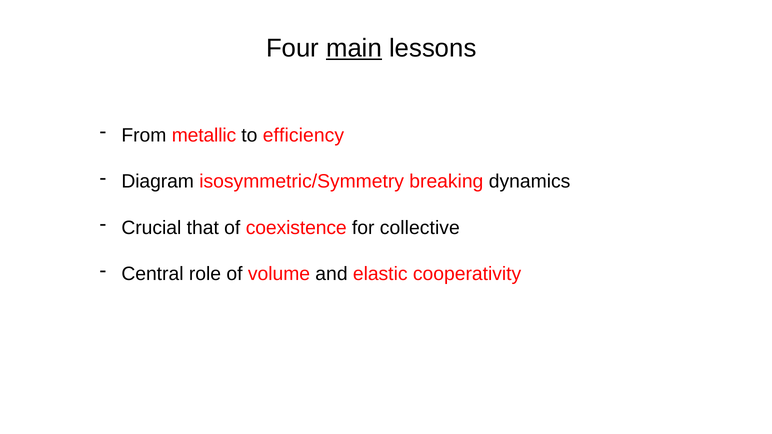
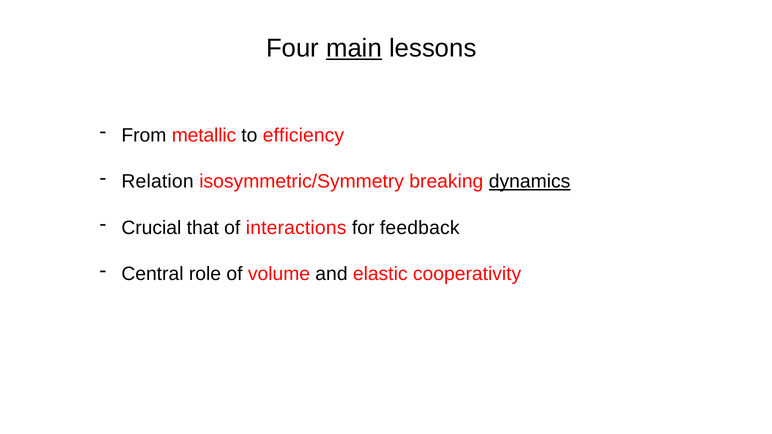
Diagram: Diagram -> Relation
dynamics underline: none -> present
coexistence: coexistence -> interactions
collective: collective -> feedback
